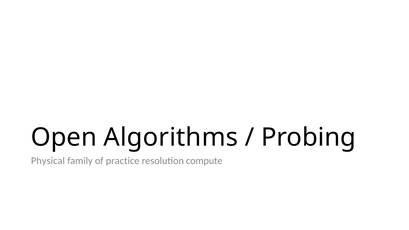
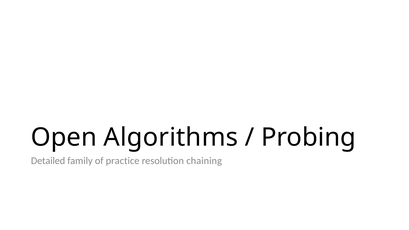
Physical: Physical -> Detailed
compute: compute -> chaining
